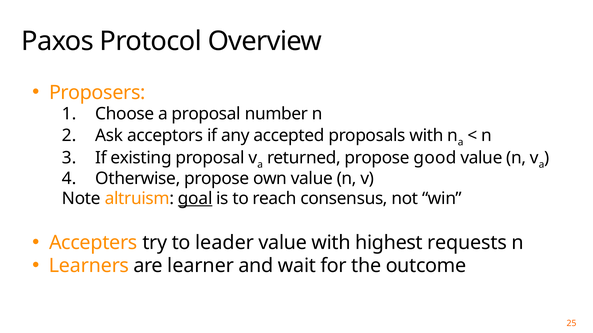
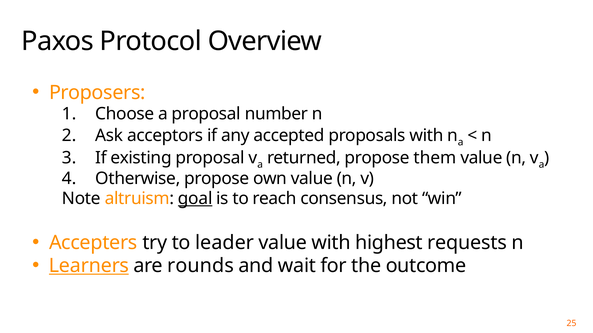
good: good -> them
Learners underline: none -> present
learner: learner -> rounds
